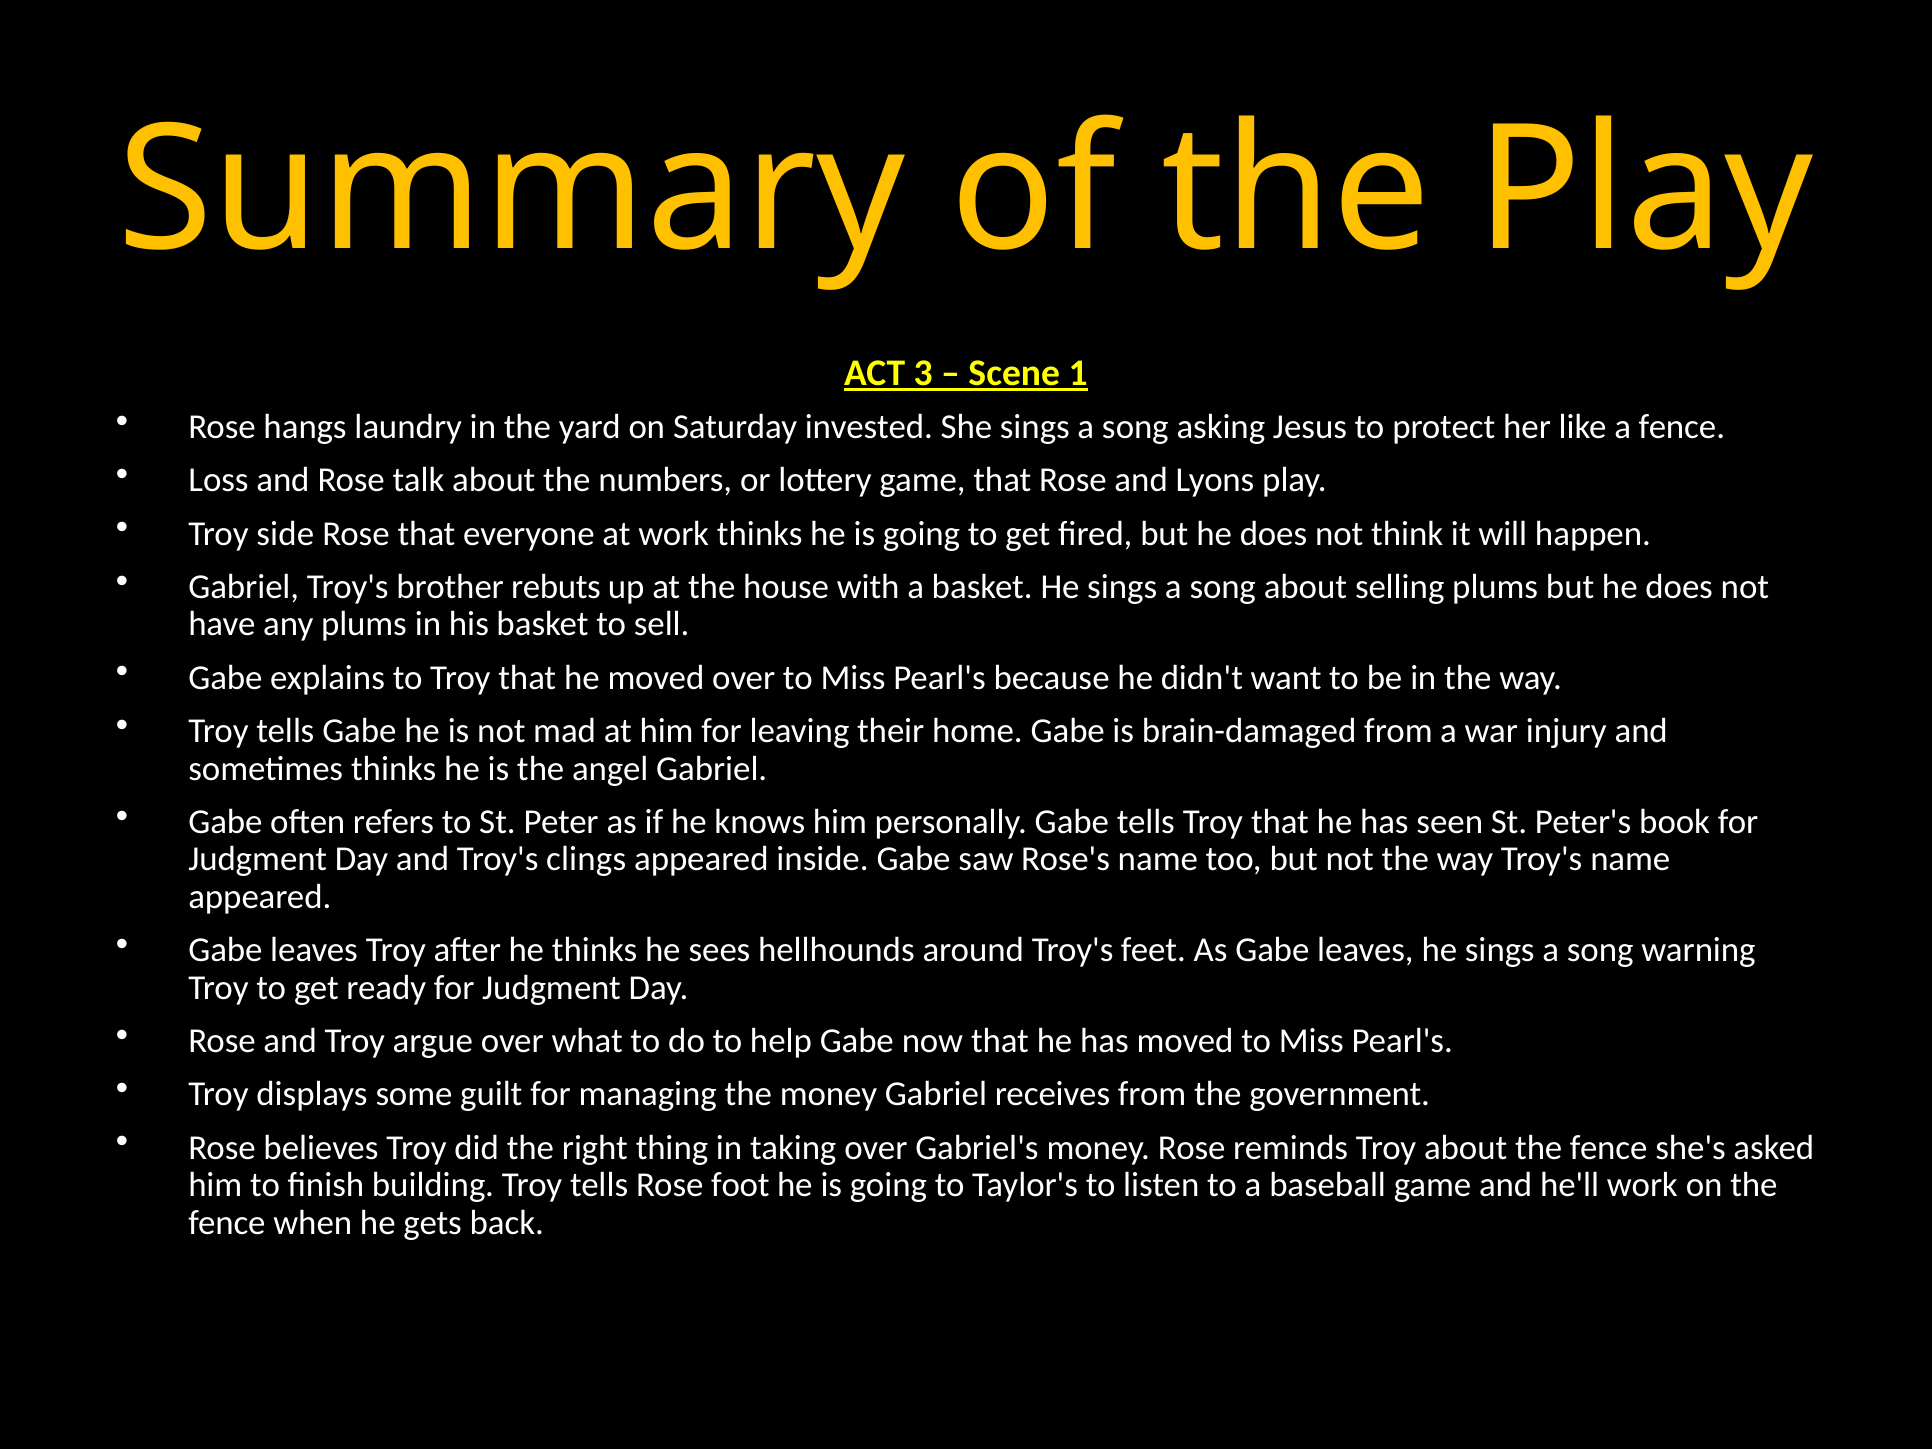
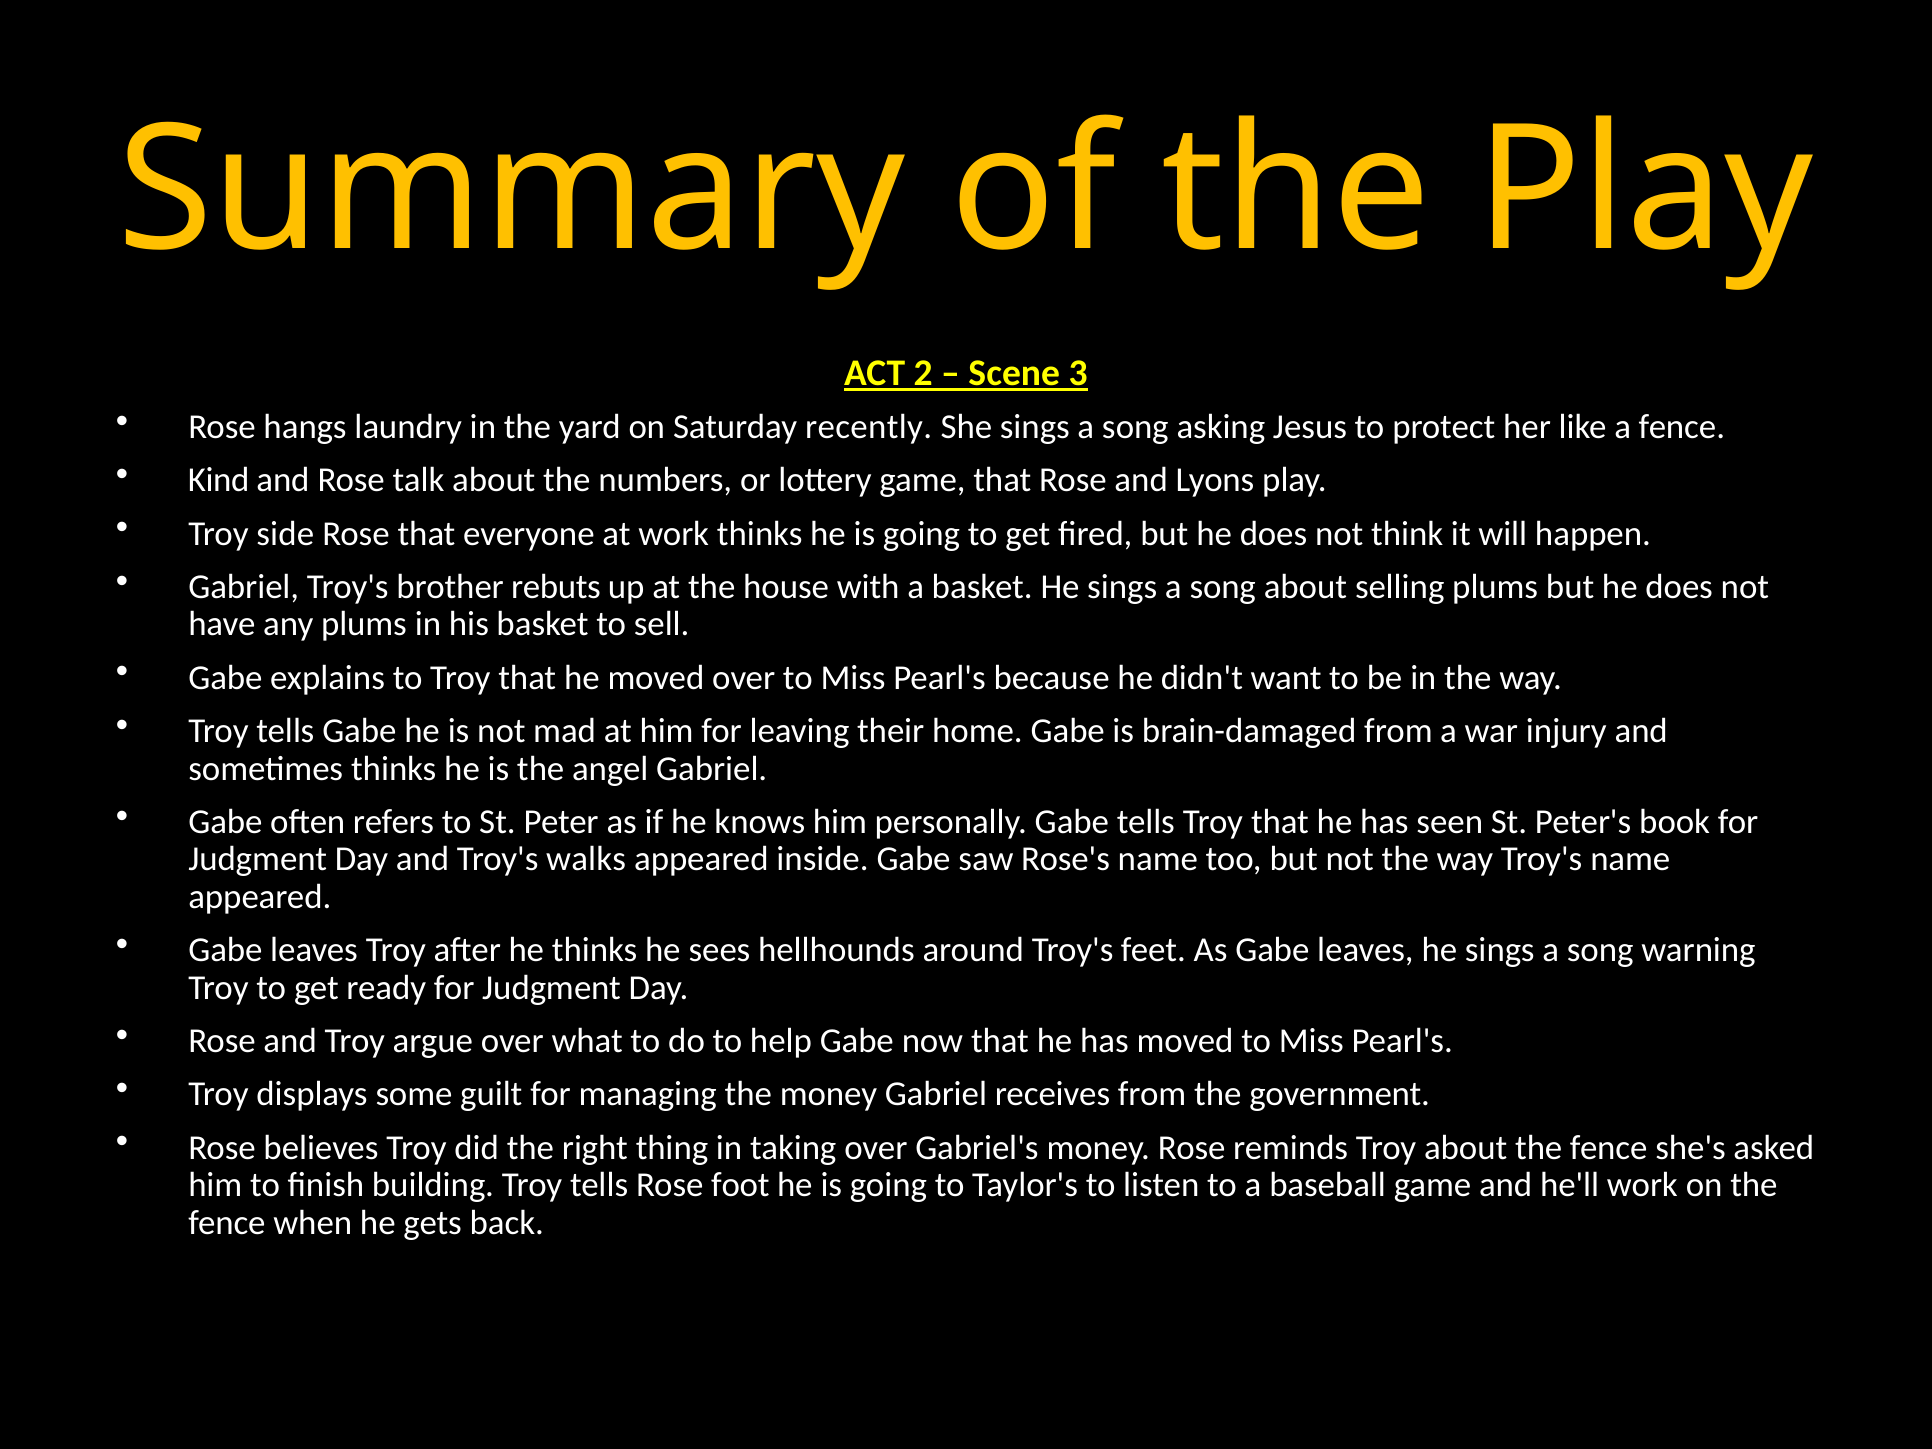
3: 3 -> 2
1: 1 -> 3
invested: invested -> recently
Loss: Loss -> Kind
clings: clings -> walks
